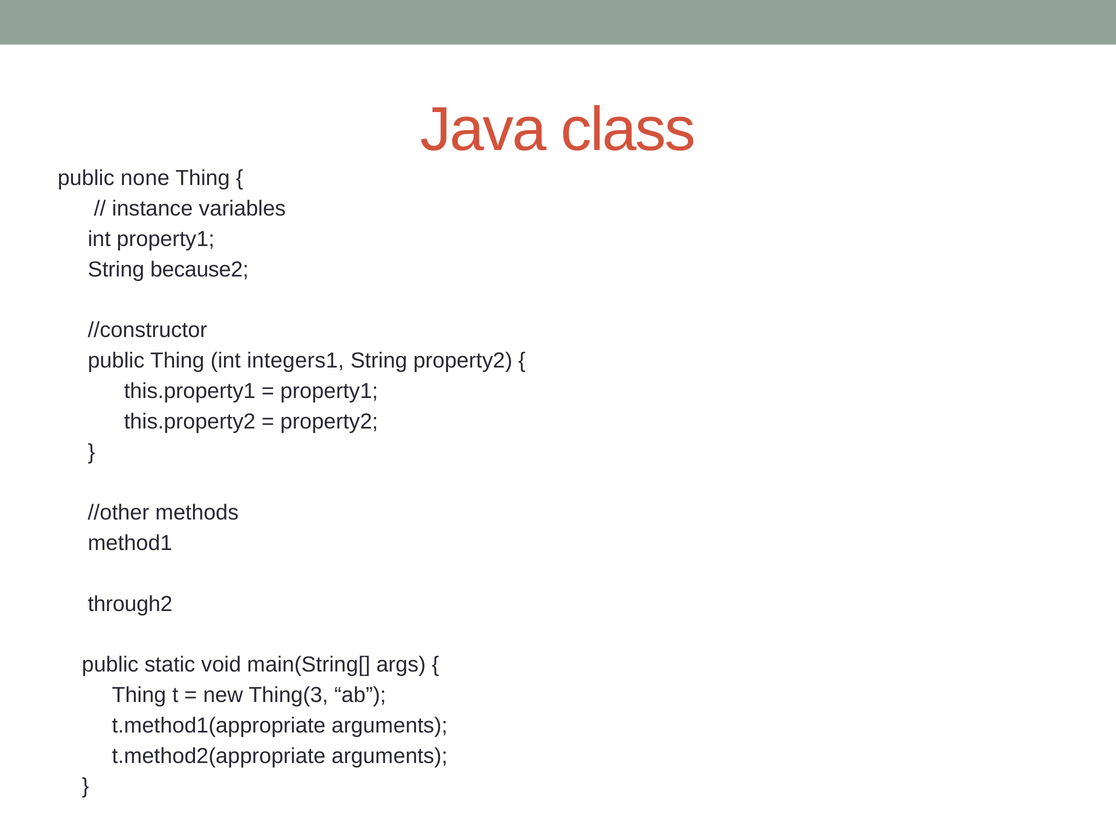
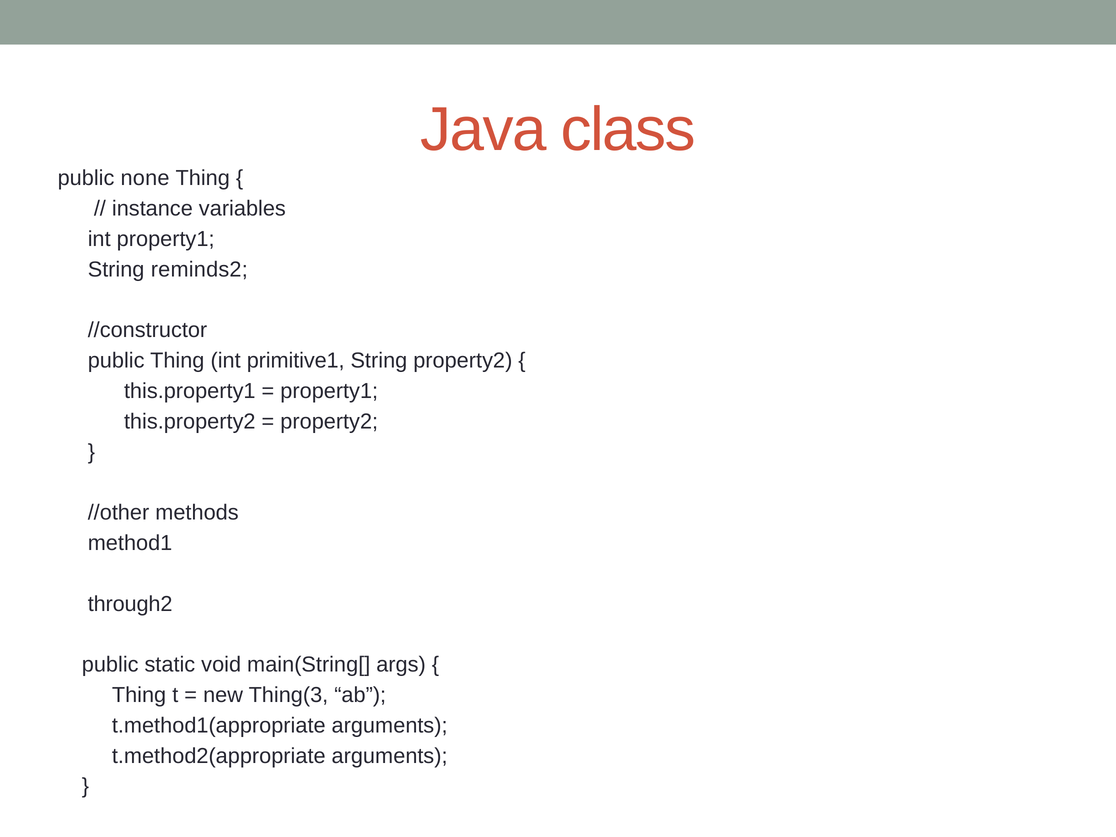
because2: because2 -> reminds2
integers1: integers1 -> primitive1
